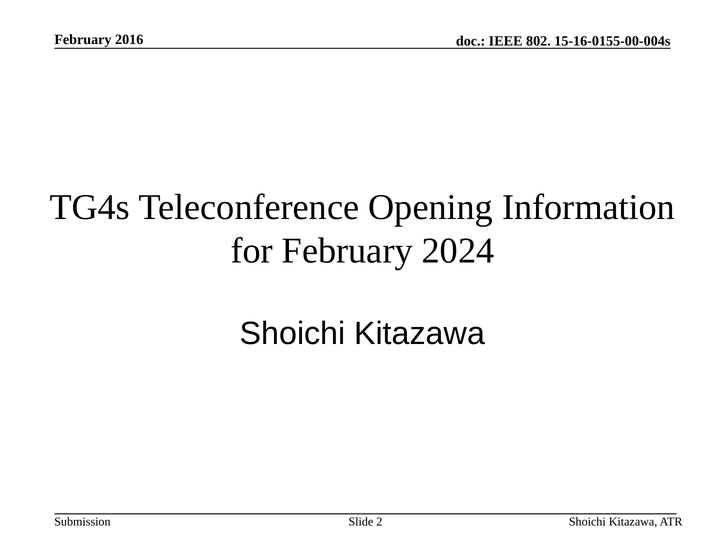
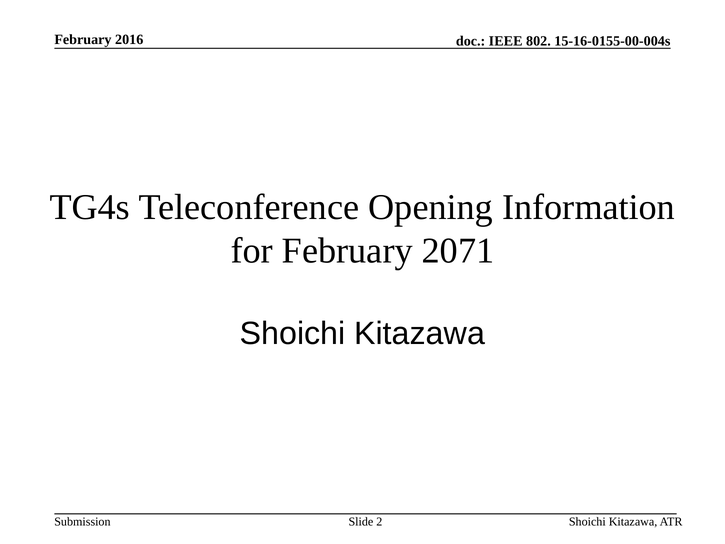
2024: 2024 -> 2071
